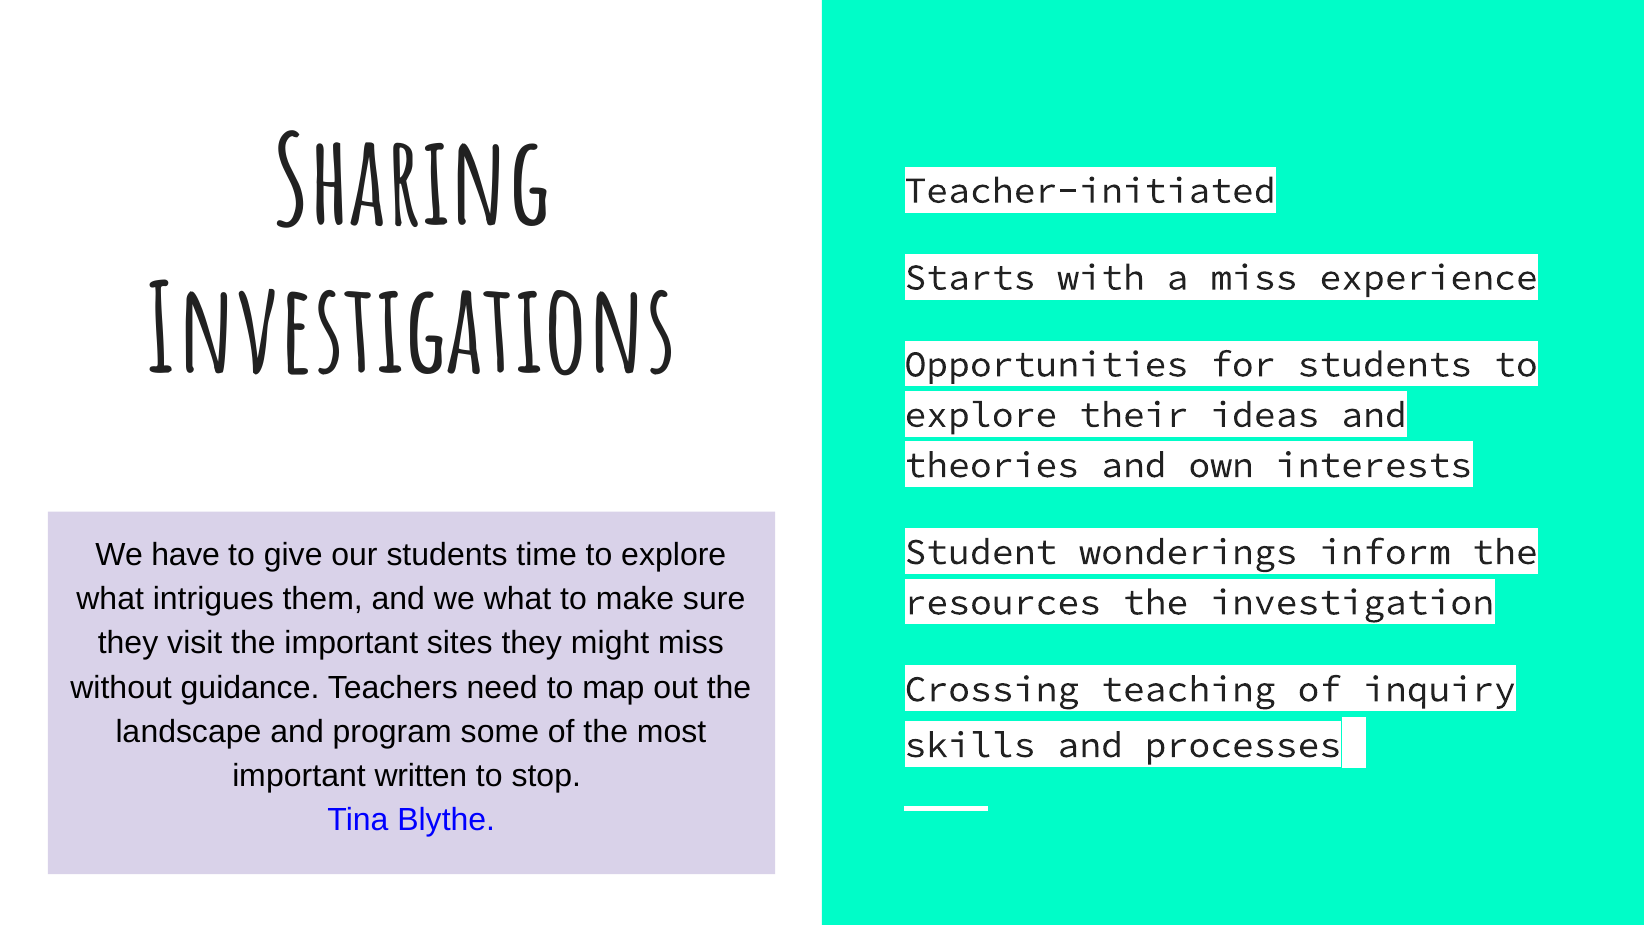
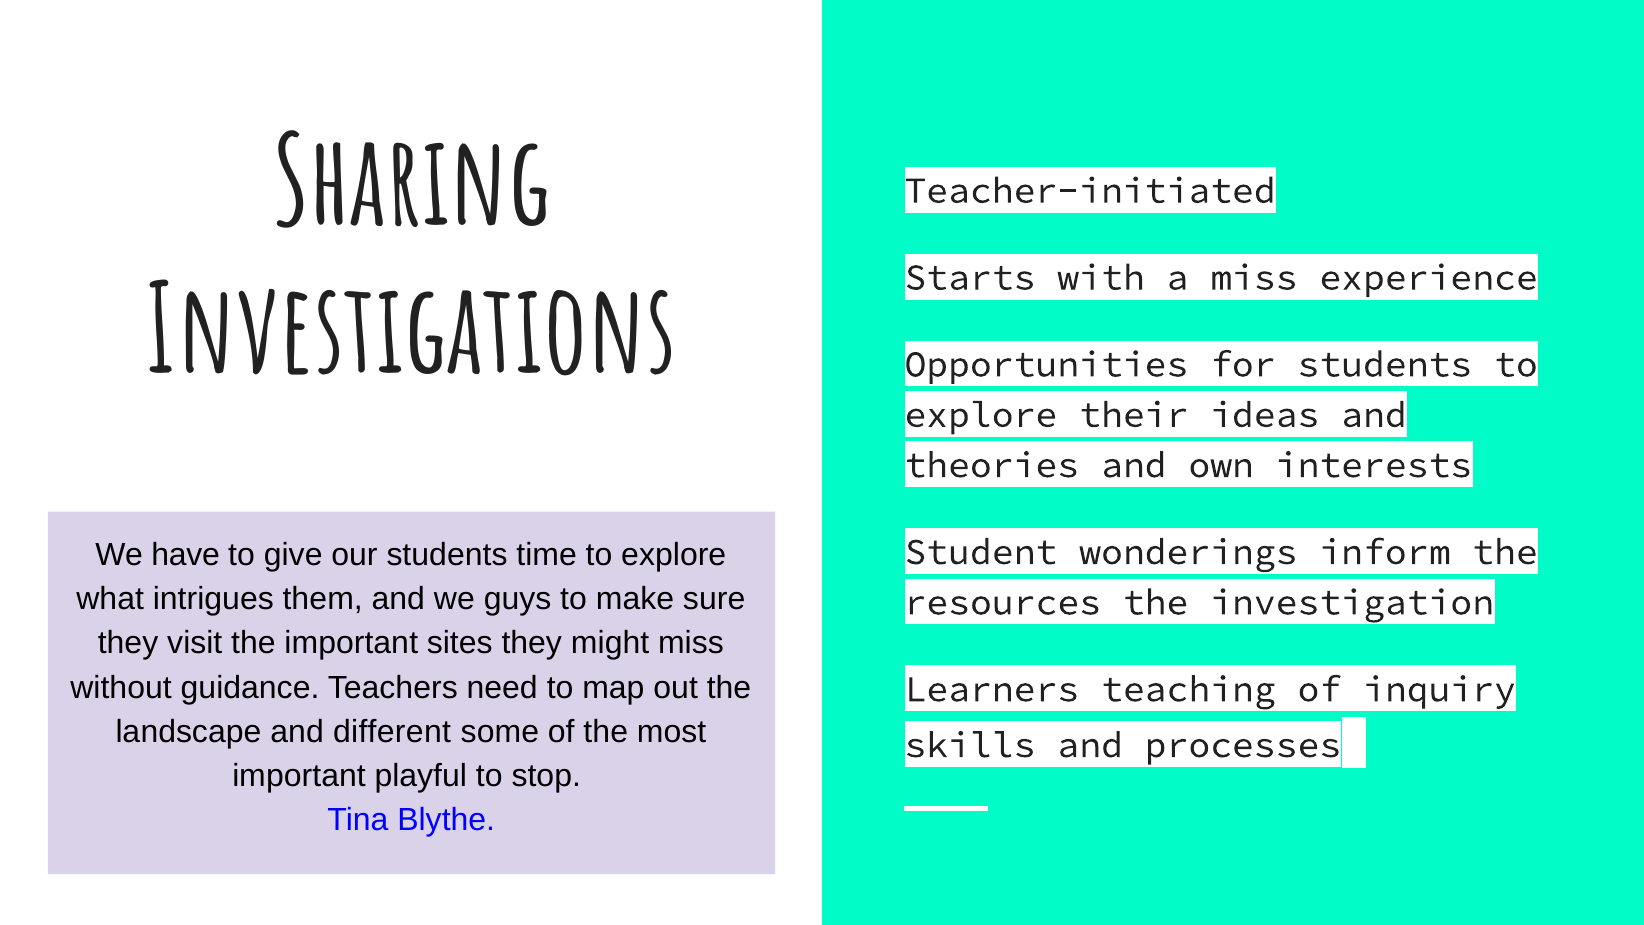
we what: what -> guys
Crossing: Crossing -> Learners
program: program -> different
written: written -> playful
